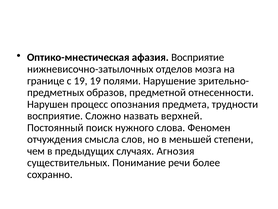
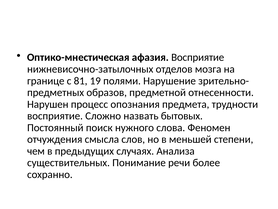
с 19: 19 -> 81
верхней: верхней -> бытовых
Агнозия: Агнозия -> Анализа
